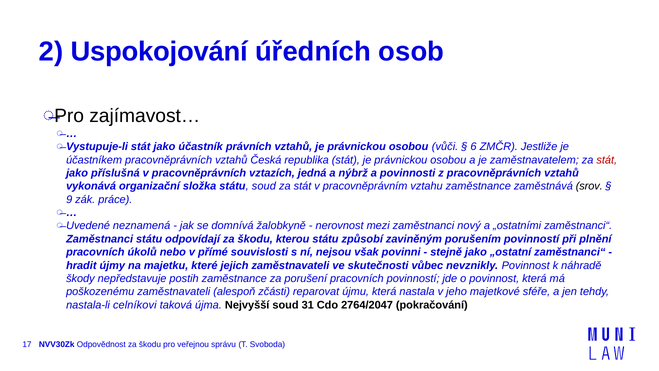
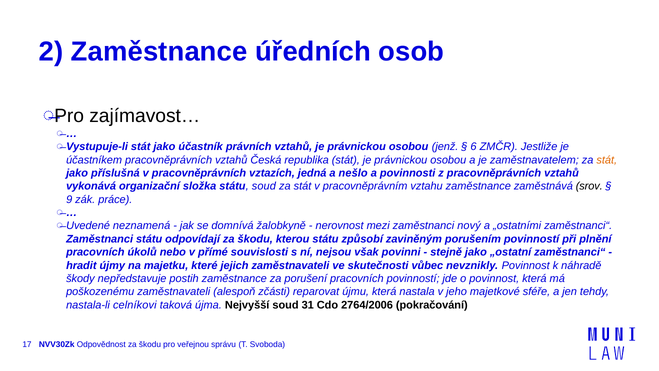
2 Uspokojování: Uspokojování -> Zaměstnance
vůči: vůči -> jenž
stát at (607, 160) colour: red -> orange
nýbrž: nýbrž -> nešlo
2764/2047: 2764/2047 -> 2764/2006
